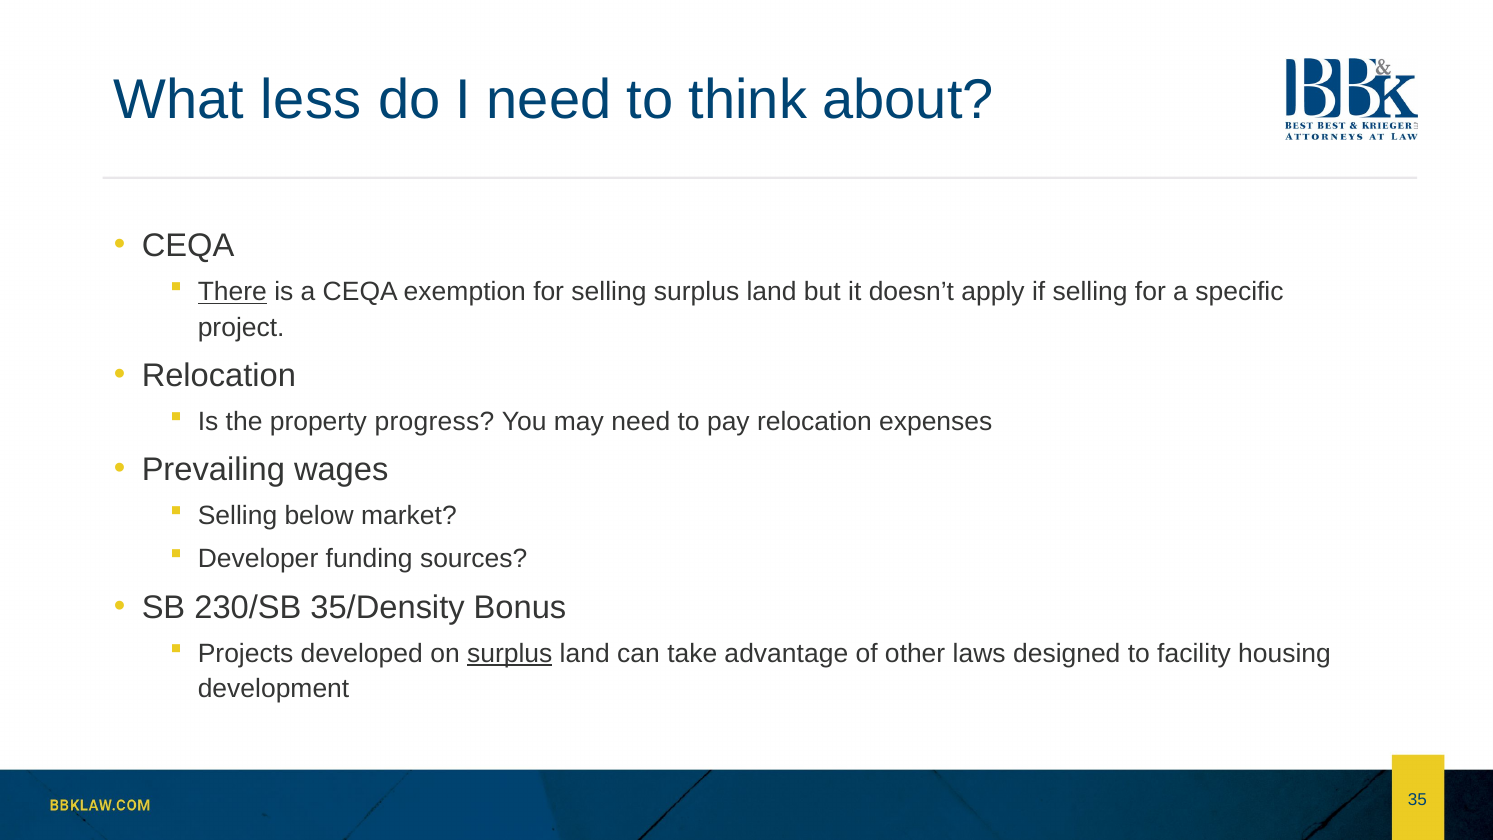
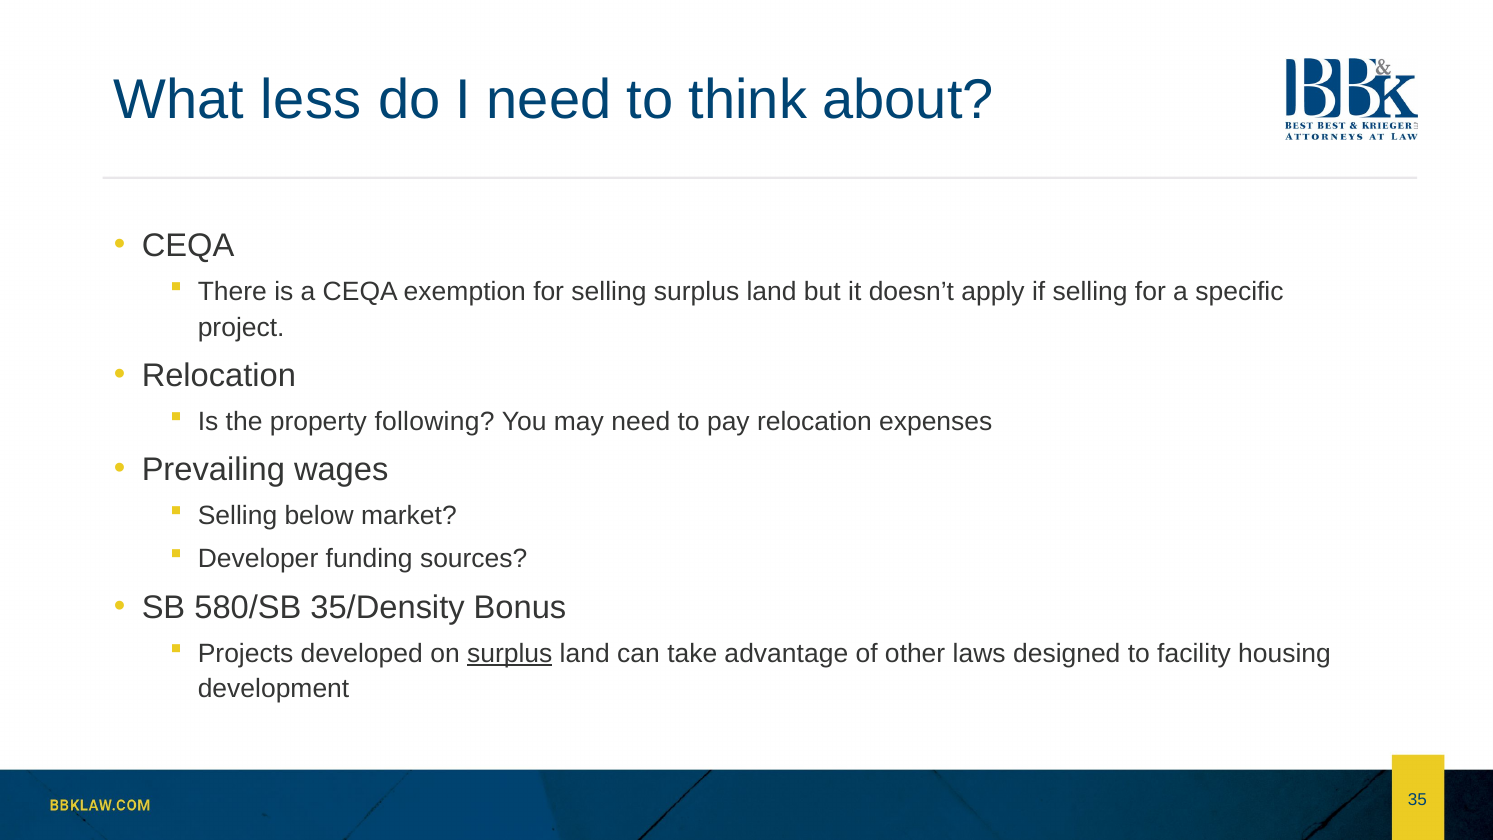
There underline: present -> none
progress: progress -> following
230/SB: 230/SB -> 580/SB
